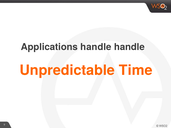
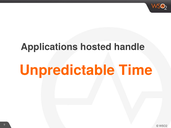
Applications handle: handle -> hosted
